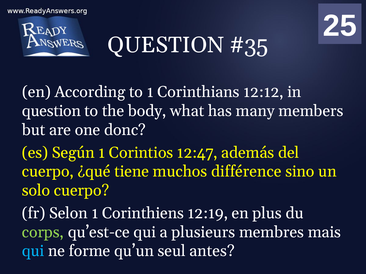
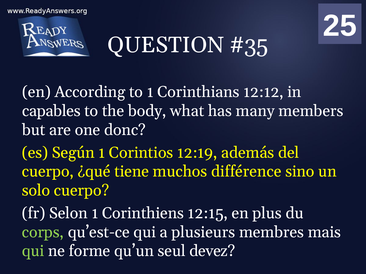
question at (51, 111): question -> capables
12:47: 12:47 -> 12:19
12:19: 12:19 -> 12:15
qui at (33, 251) colour: light blue -> light green
antes: antes -> devez
